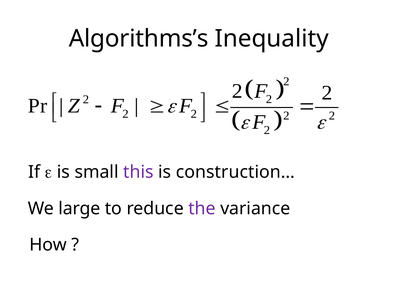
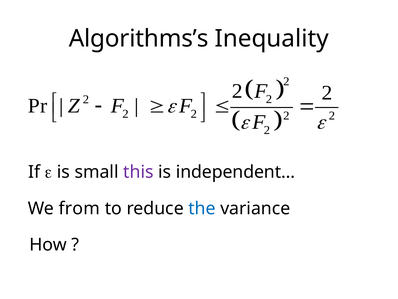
construction…: construction… -> independent…
large: large -> from
the colour: purple -> blue
